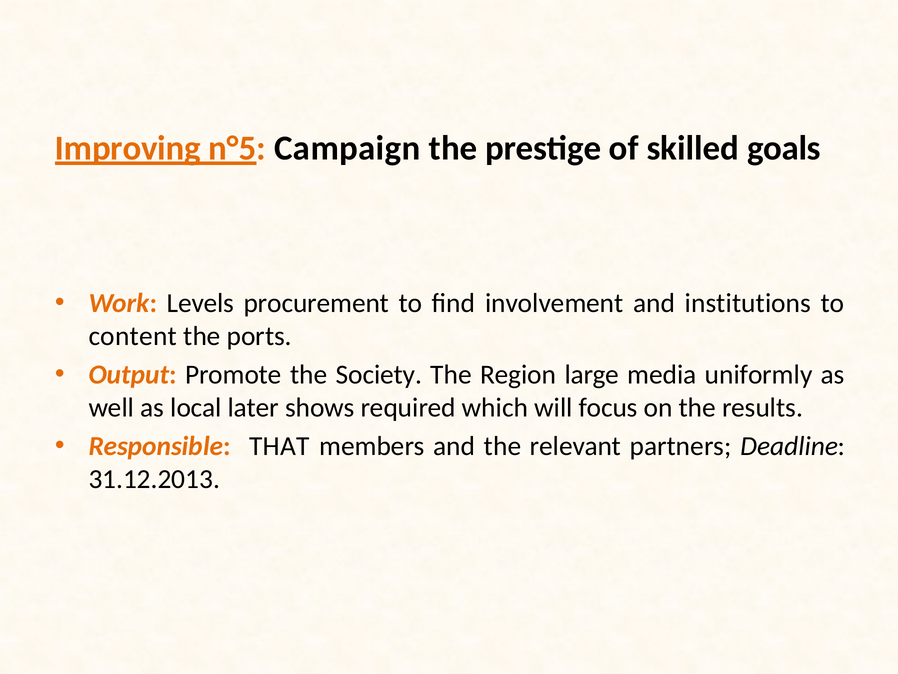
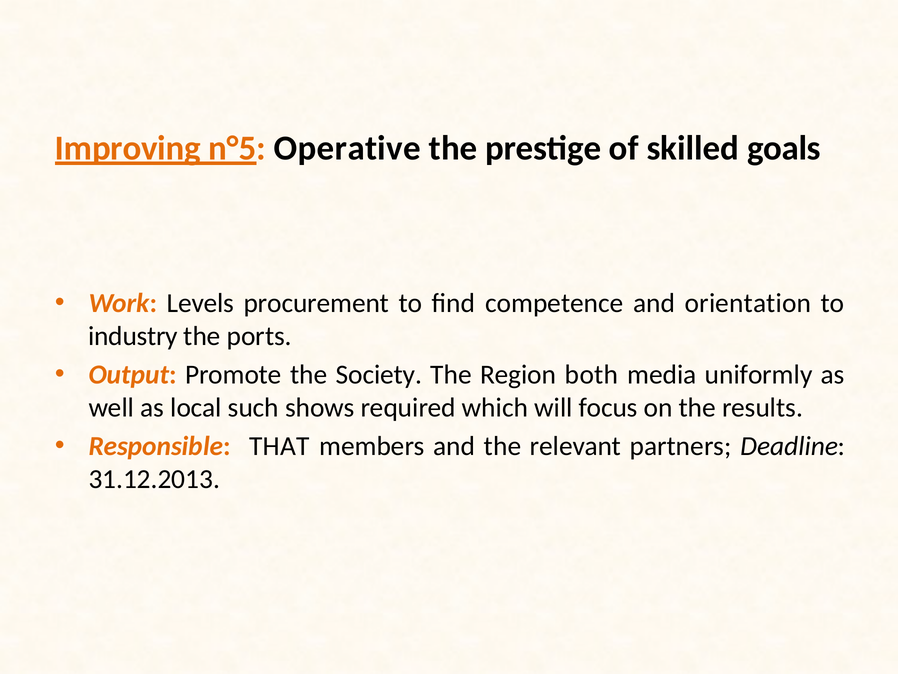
Campaign: Campaign -> Operative
involvement: involvement -> competence
institutions: institutions -> orientation
content: content -> industry
large: large -> both
later: later -> such
